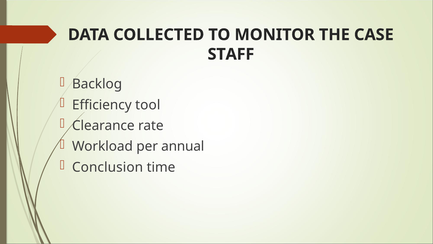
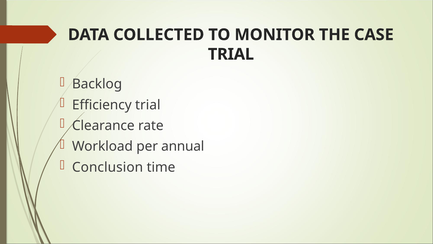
STAFF at (231, 54): STAFF -> TRIAL
Efficiency tool: tool -> trial
